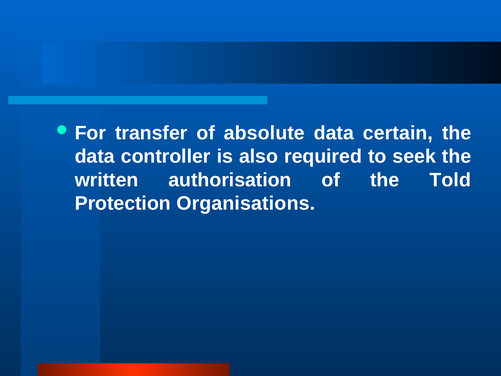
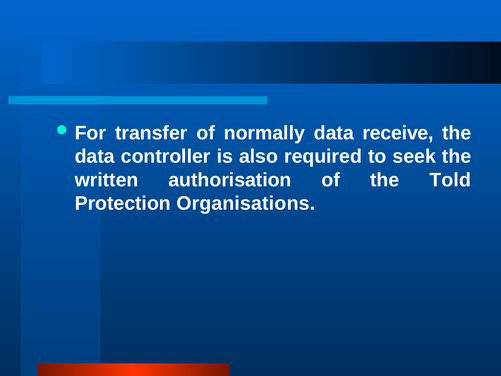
absolute: absolute -> normally
certain: certain -> receive
